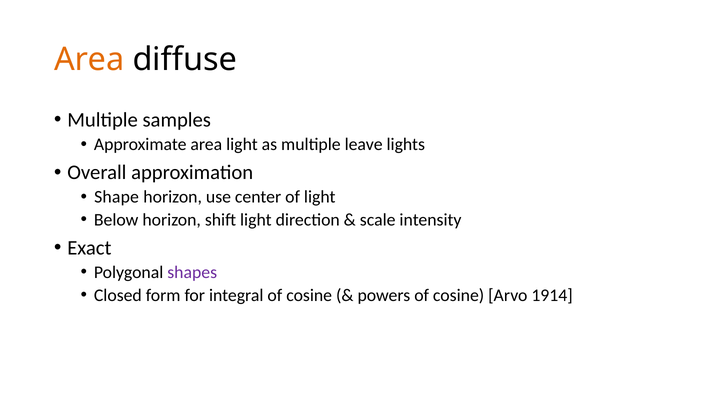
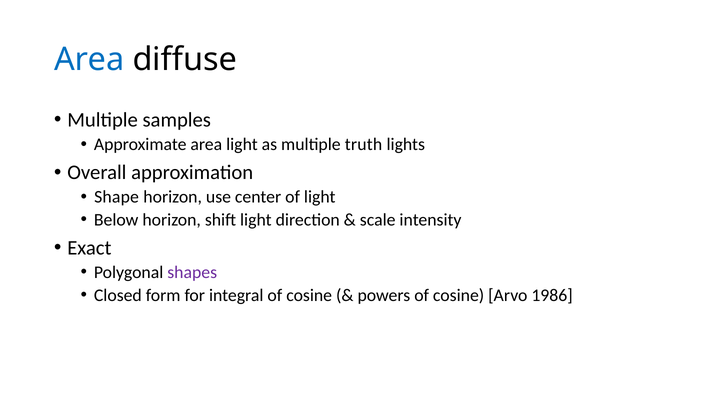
Area at (89, 60) colour: orange -> blue
leave: leave -> truth
1914: 1914 -> 1986
